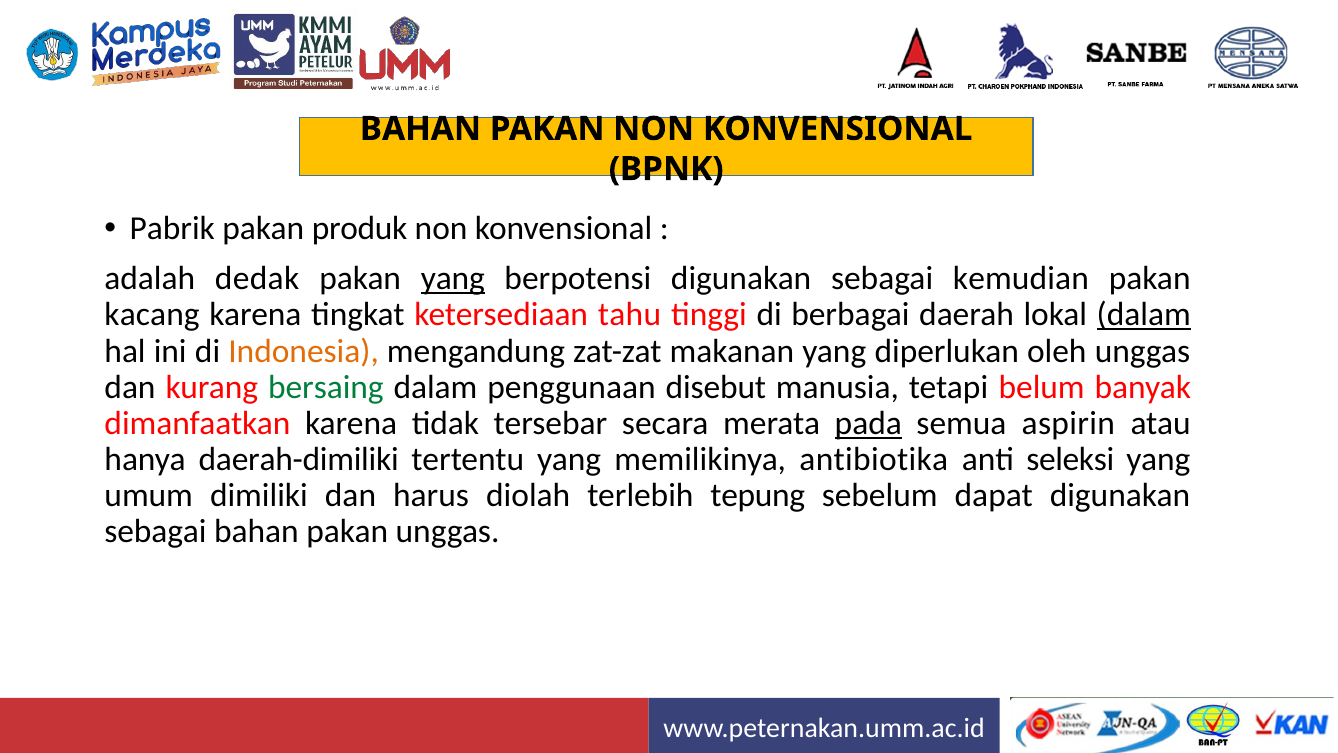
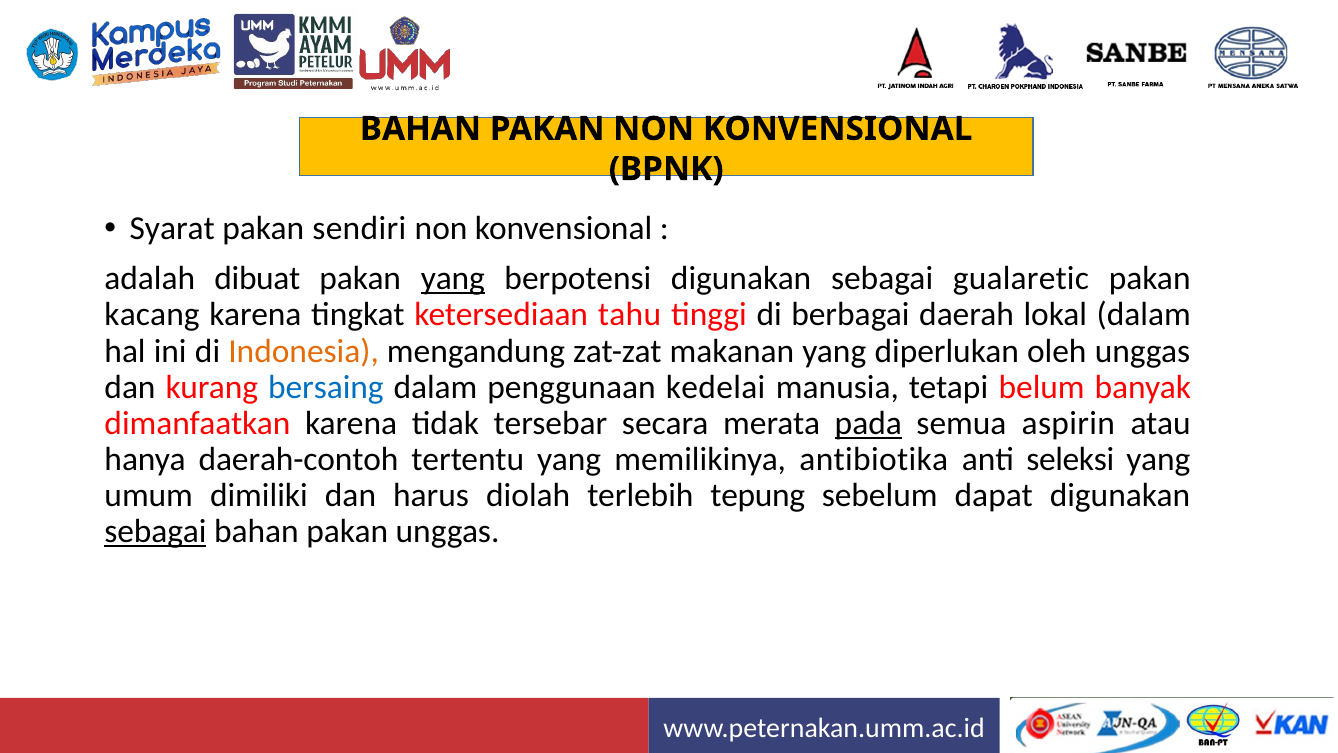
Pabrik: Pabrik -> Syarat
produk: produk -> sendiri
dedak: dedak -> dibuat
kemudian: kemudian -> gualaretic
dalam at (1144, 315) underline: present -> none
bersaing colour: green -> blue
disebut: disebut -> kedelai
daerah-dimiliki: daerah-dimiliki -> daerah-contoh
sebagai at (156, 531) underline: none -> present
